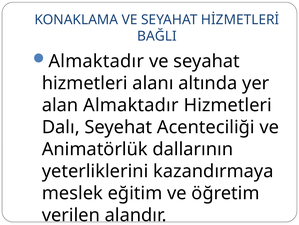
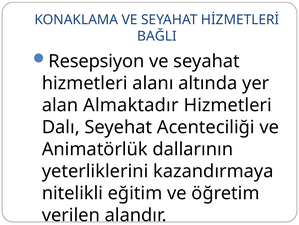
Almaktadır at (96, 61): Almaktadır -> Resepsiyon
meslek: meslek -> nitelikli
